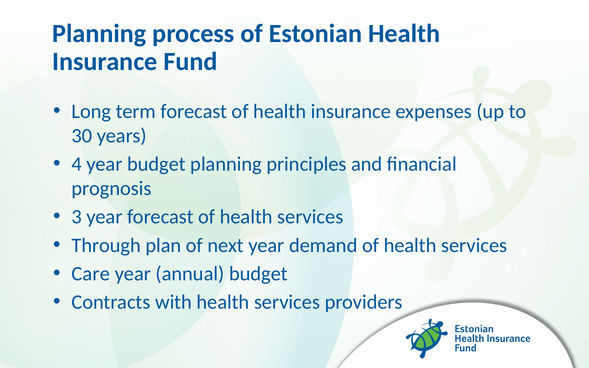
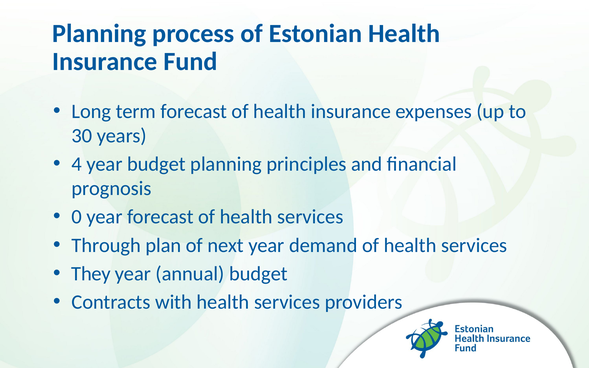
3: 3 -> 0
Care: Care -> They
